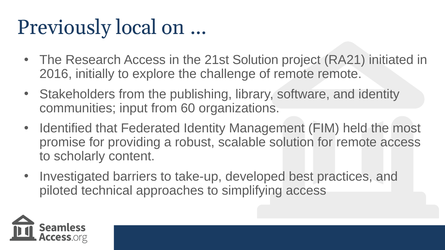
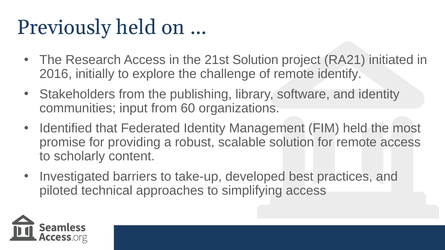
Previously local: local -> held
remote remote: remote -> identify
